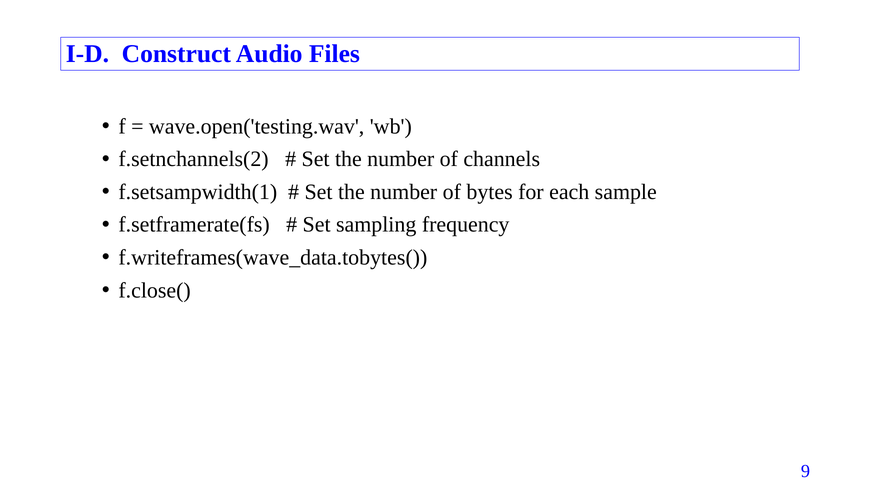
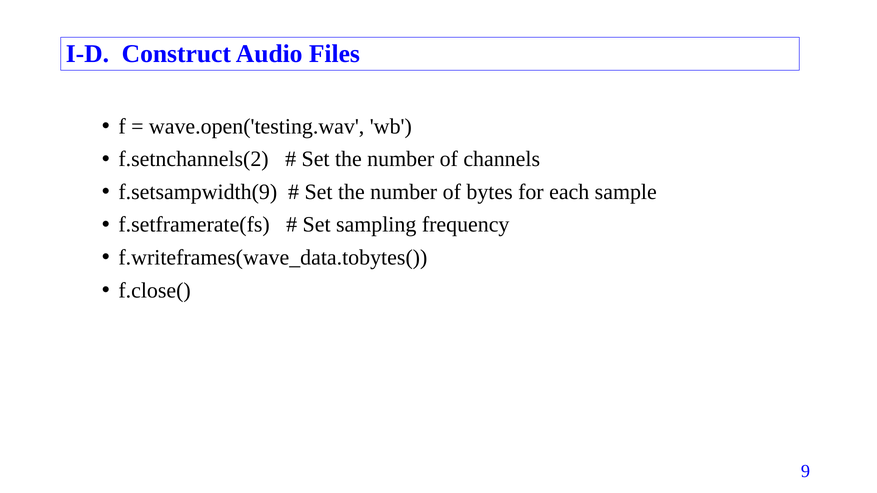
f.setsampwidth(1: f.setsampwidth(1 -> f.setsampwidth(9
